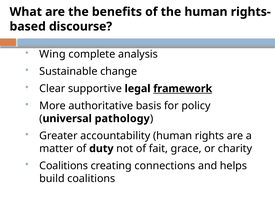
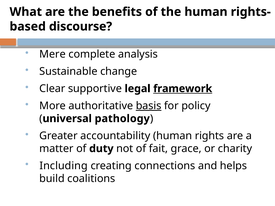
Wing: Wing -> Mere
basis underline: none -> present
Coalitions at (64, 166): Coalitions -> Including
